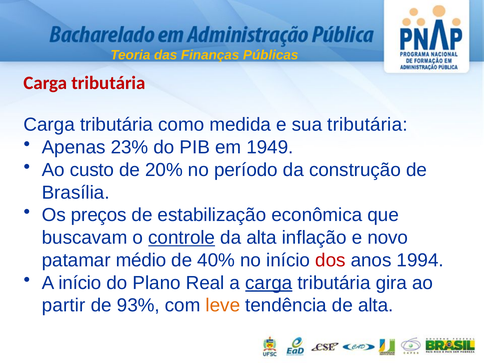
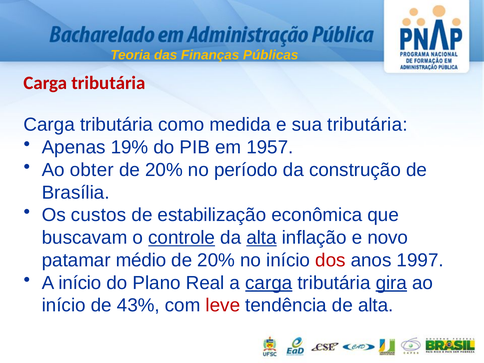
23%: 23% -> 19%
1949: 1949 -> 1957
custo: custo -> obter
preços: preços -> custos
alta at (262, 238) underline: none -> present
40% at (216, 260): 40% -> 20%
1994: 1994 -> 1997
gira underline: none -> present
partir at (64, 305): partir -> início
93%: 93% -> 43%
leve colour: orange -> red
